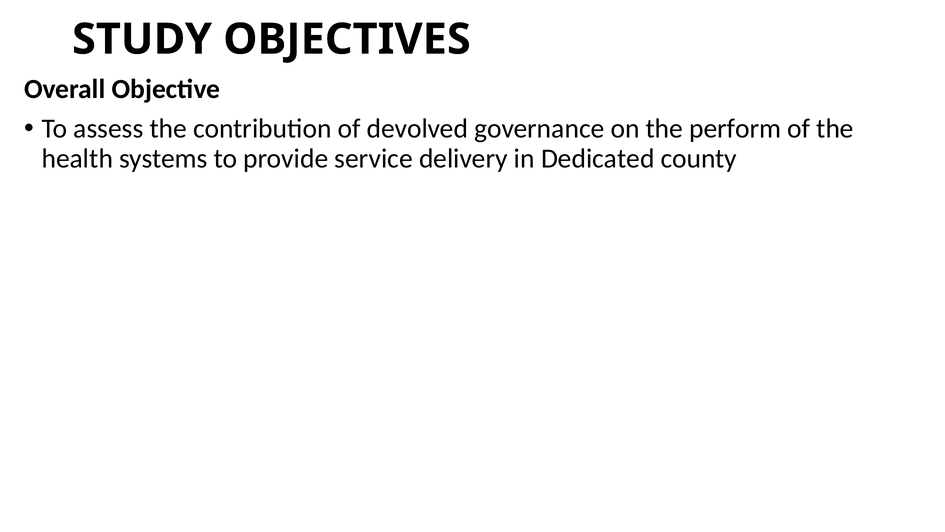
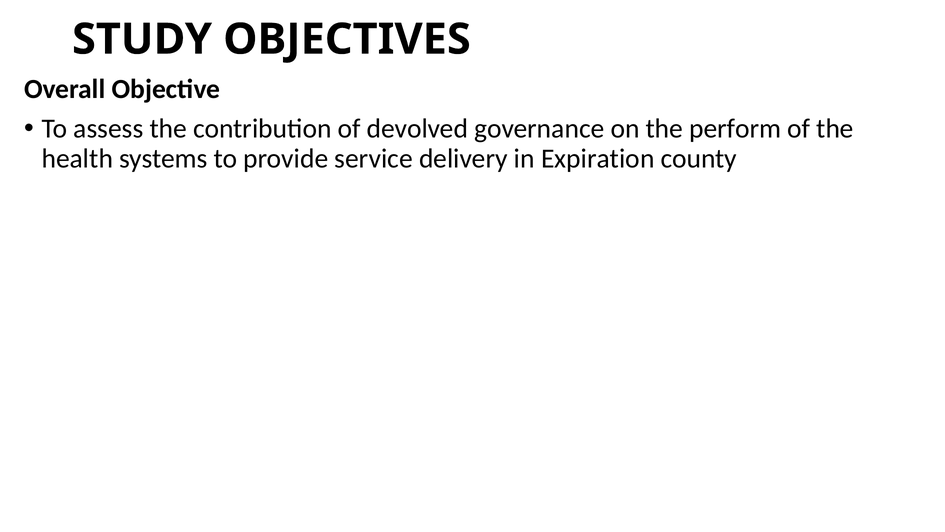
Dedicated: Dedicated -> Expiration
